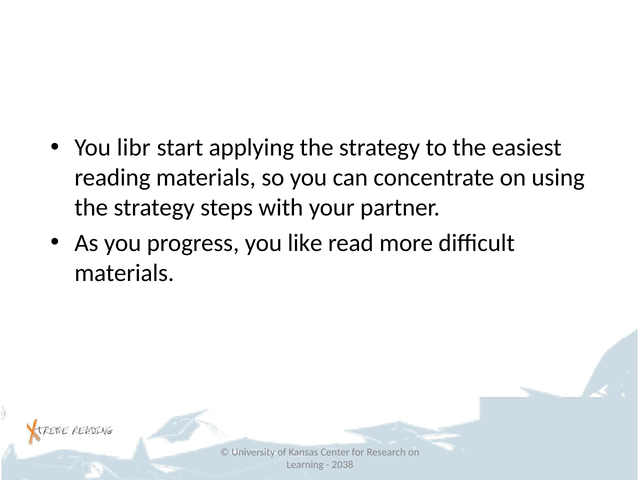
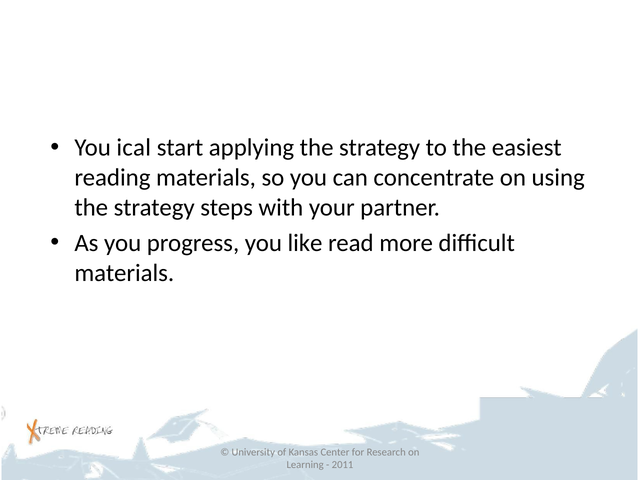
libr: libr -> ical
2038: 2038 -> 2011
